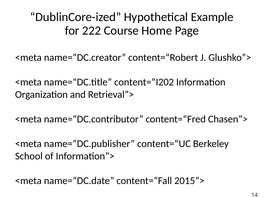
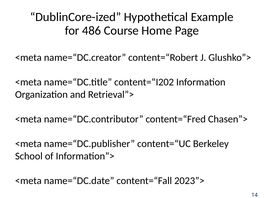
222: 222 -> 486
2015”>: 2015”> -> 2023”>
